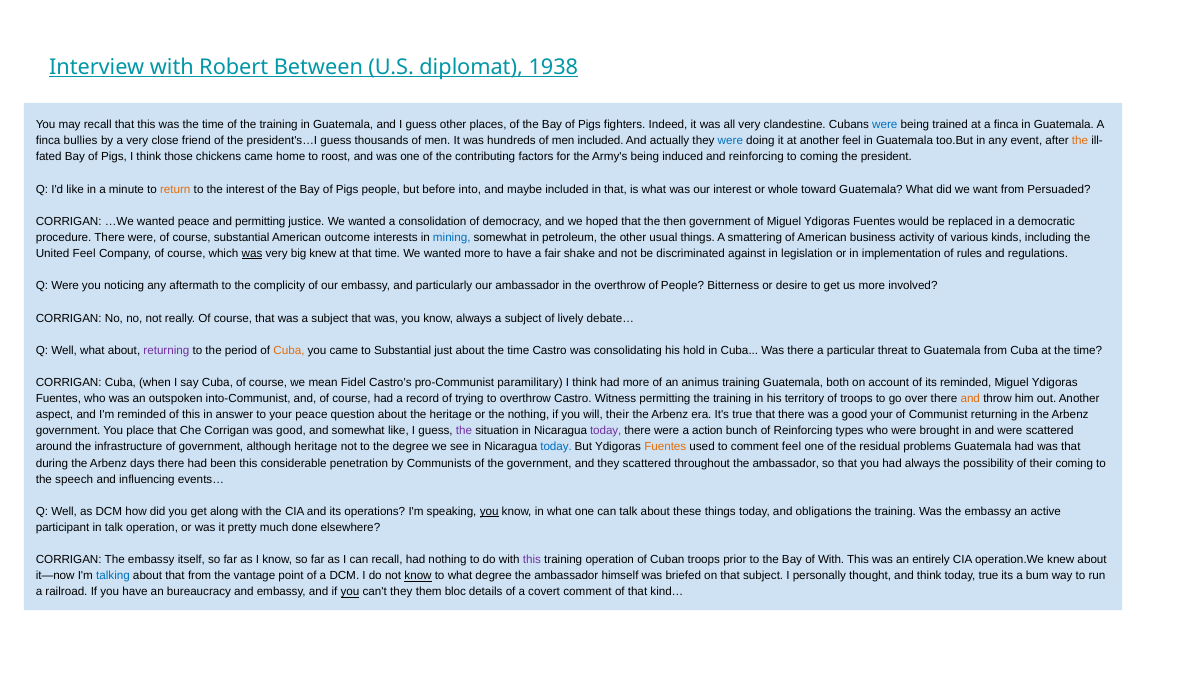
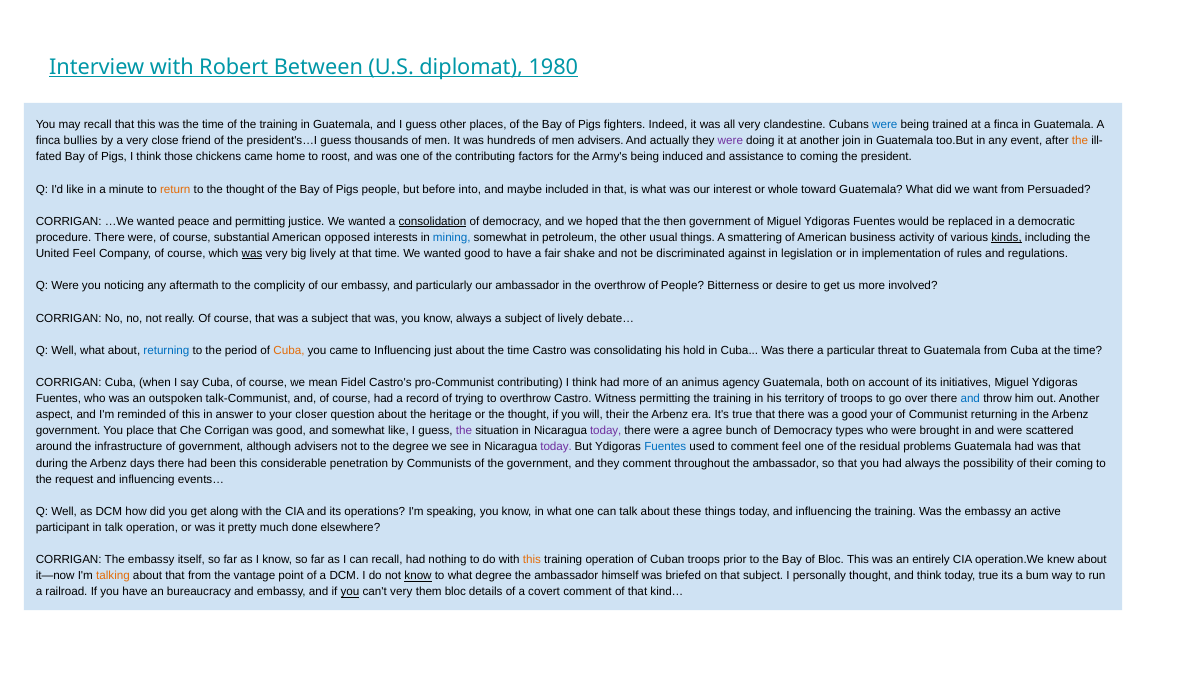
1938: 1938 -> 1980
men included: included -> advisers
were at (730, 141) colour: blue -> purple
another feel: feel -> join
and reinforcing: reinforcing -> assistance
to the interest: interest -> thought
consolidation underline: none -> present
outcome: outcome -> opposed
kinds underline: none -> present
big knew: knew -> lively
wanted more: more -> good
returning at (166, 350) colour: purple -> blue
to Substantial: Substantial -> Influencing
pro-Communist paramilitary: paramilitary -> contributing
animus training: training -> agency
its reminded: reminded -> initiatives
into-Communist: into-Communist -> talk-Communist
and at (970, 399) colour: orange -> blue
your peace: peace -> closer
or the nothing: nothing -> thought
action: action -> agree
bunch of Reinforcing: Reinforcing -> Democracy
although heritage: heritage -> advisers
today at (556, 447) colour: blue -> purple
Fuentes at (665, 447) colour: orange -> blue
they scattered: scattered -> comment
speech: speech -> request
you at (489, 511) underline: present -> none
today and obligations: obligations -> influencing
this at (532, 560) colour: purple -> orange
of With: With -> Bloc
talking colour: blue -> orange
can't they: they -> very
